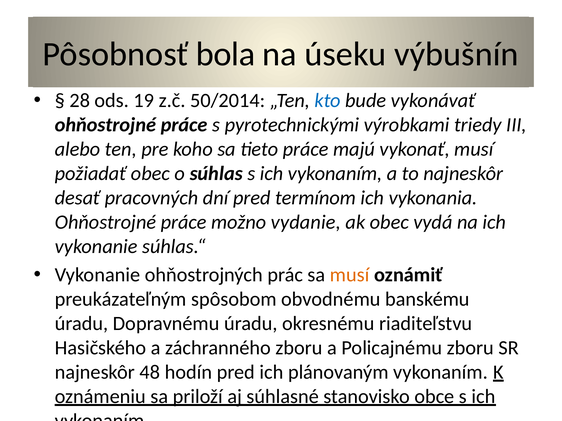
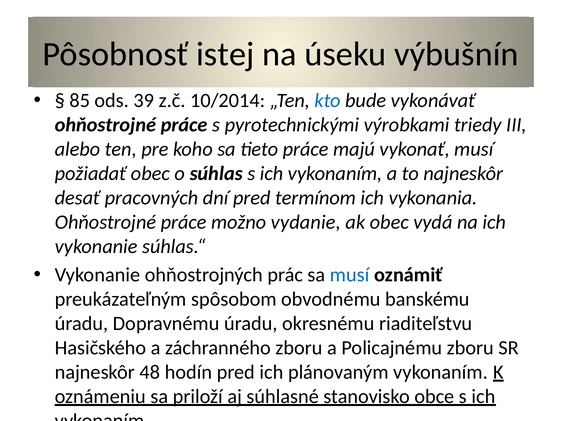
bola: bola -> istej
28: 28 -> 85
19: 19 -> 39
50/2014: 50/2014 -> 10/2014
musí at (350, 275) colour: orange -> blue
